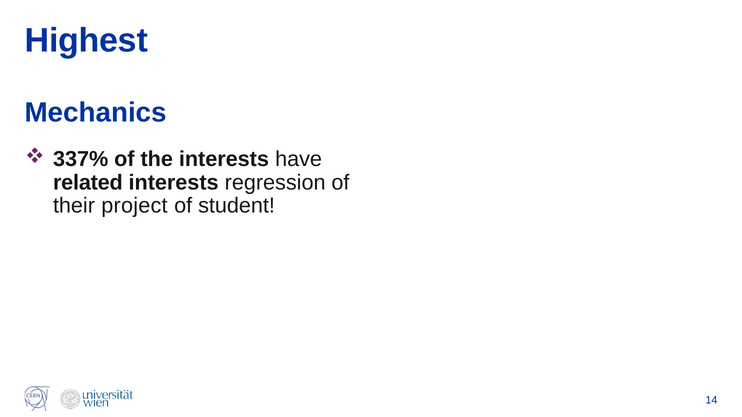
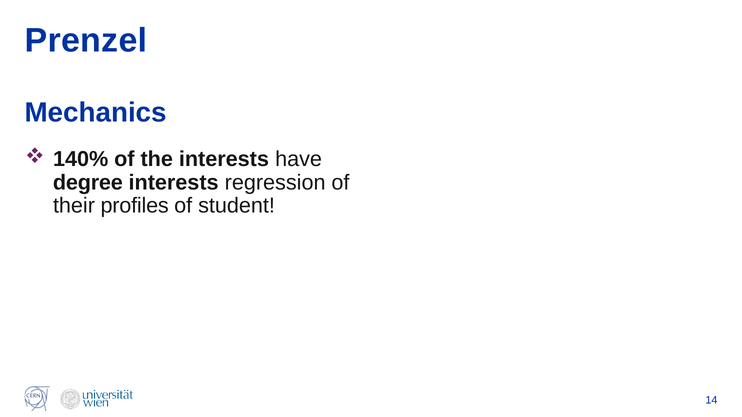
Highest: Highest -> Prenzel
337%: 337% -> 140%
related: related -> degree
project: project -> profiles
